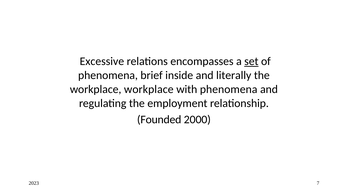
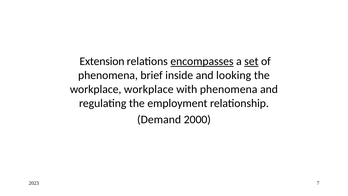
Excessive: Excessive -> Extension
encompasses underline: none -> present
literally: literally -> looking
Founded: Founded -> Demand
